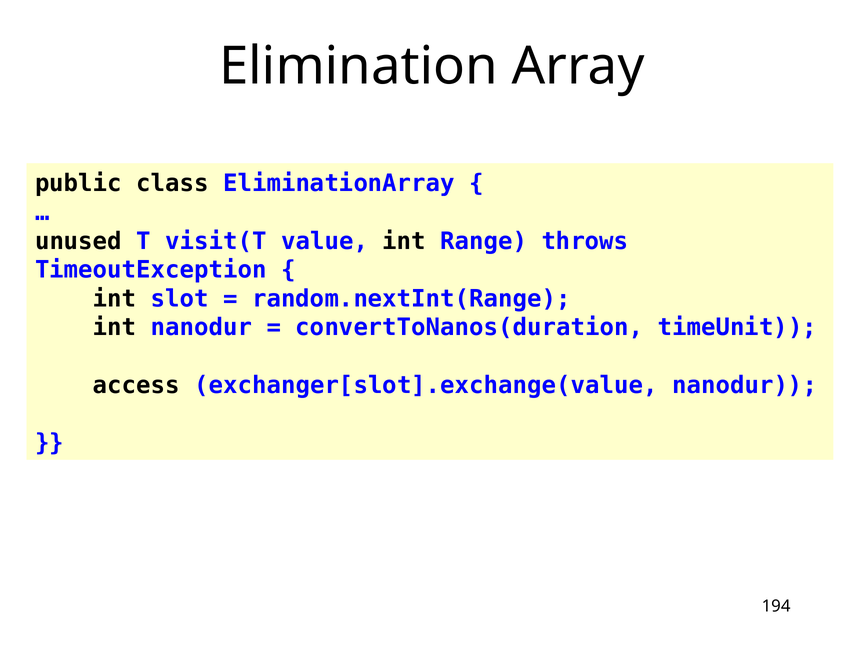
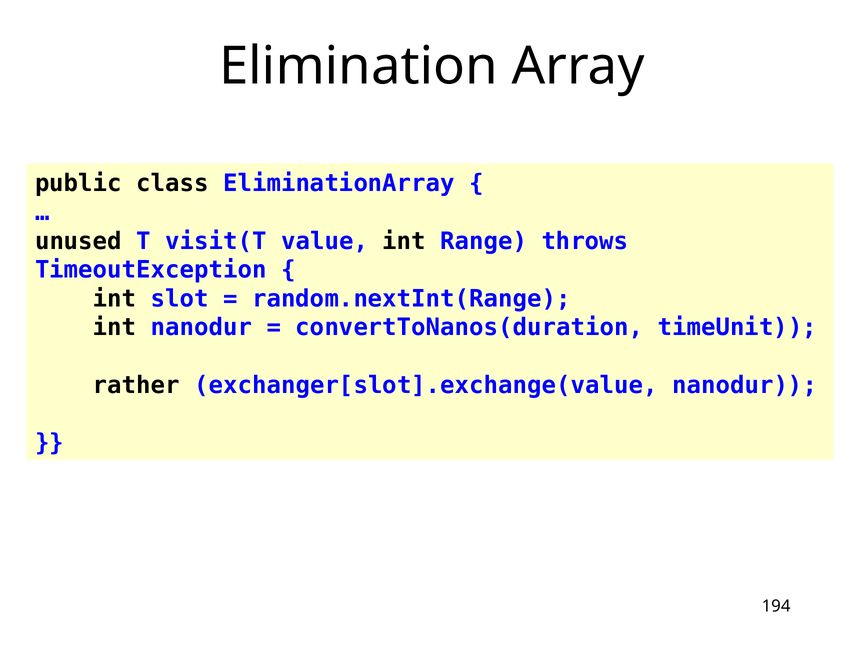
access: access -> rather
